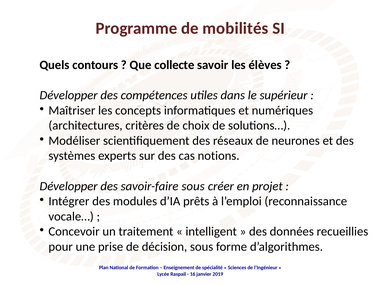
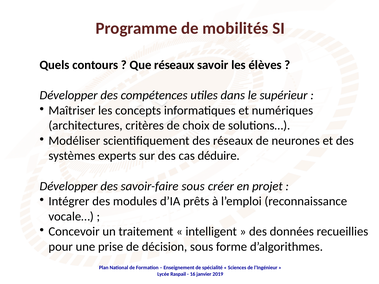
Que collecte: collecte -> réseaux
notions: notions -> déduire
